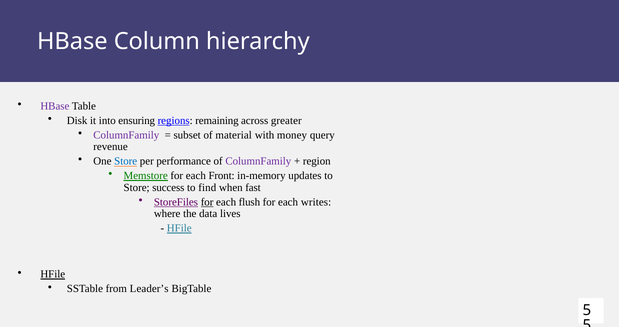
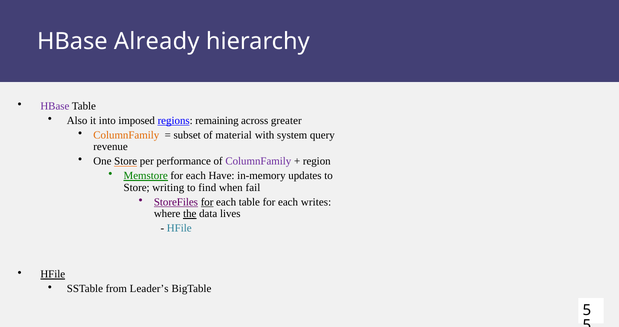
Column: Column -> Already
Disk: Disk -> Also
ensuring: ensuring -> imposed
ColumnFamily at (126, 135) colour: purple -> orange
money: money -> system
Store at (126, 161) colour: blue -> black
Front: Front -> Have
success: success -> writing
fast: fast -> fail
each flush: flush -> table
the underline: none -> present
HFile at (179, 228) underline: present -> none
